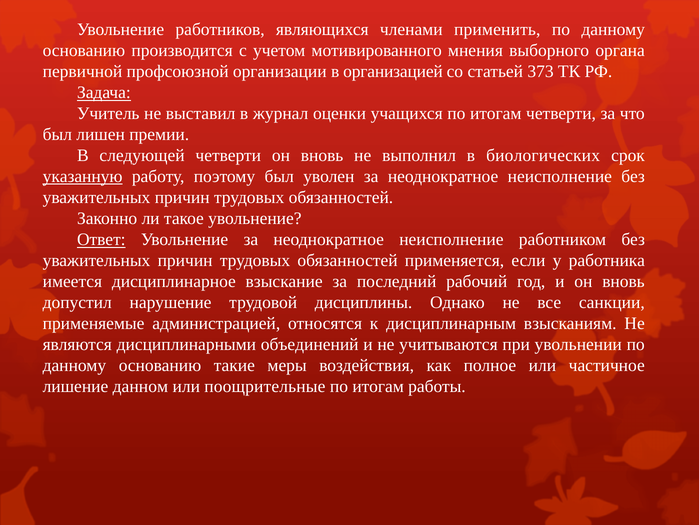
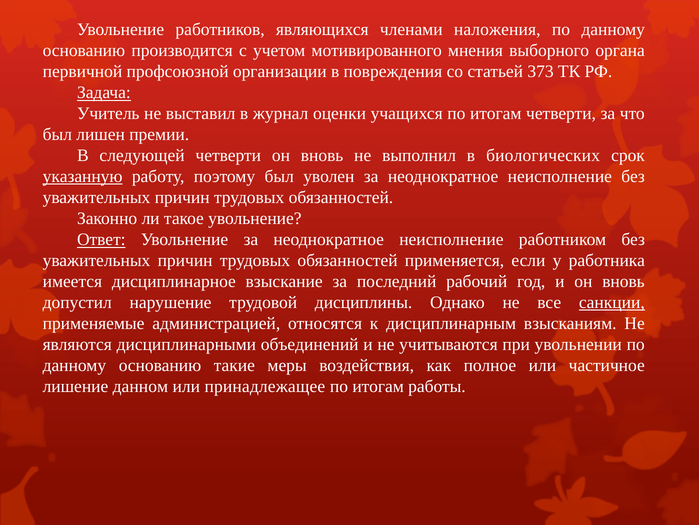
применить: применить -> наложения
организацией: организацией -> повреждения
санкции underline: none -> present
поощрительные: поощрительные -> принадлежащее
